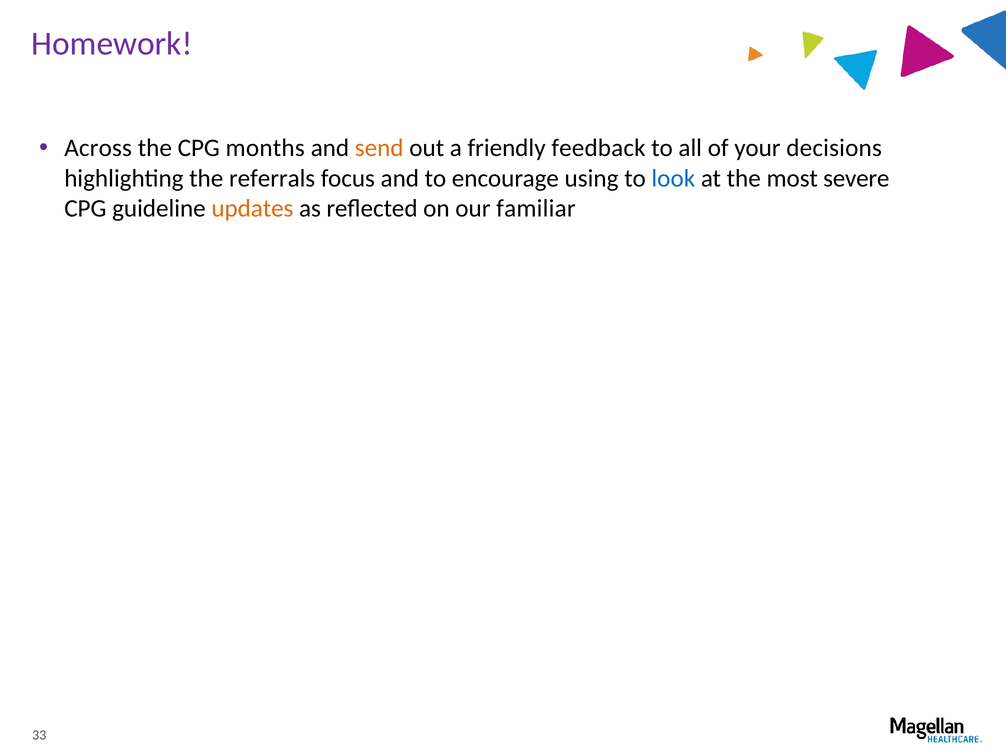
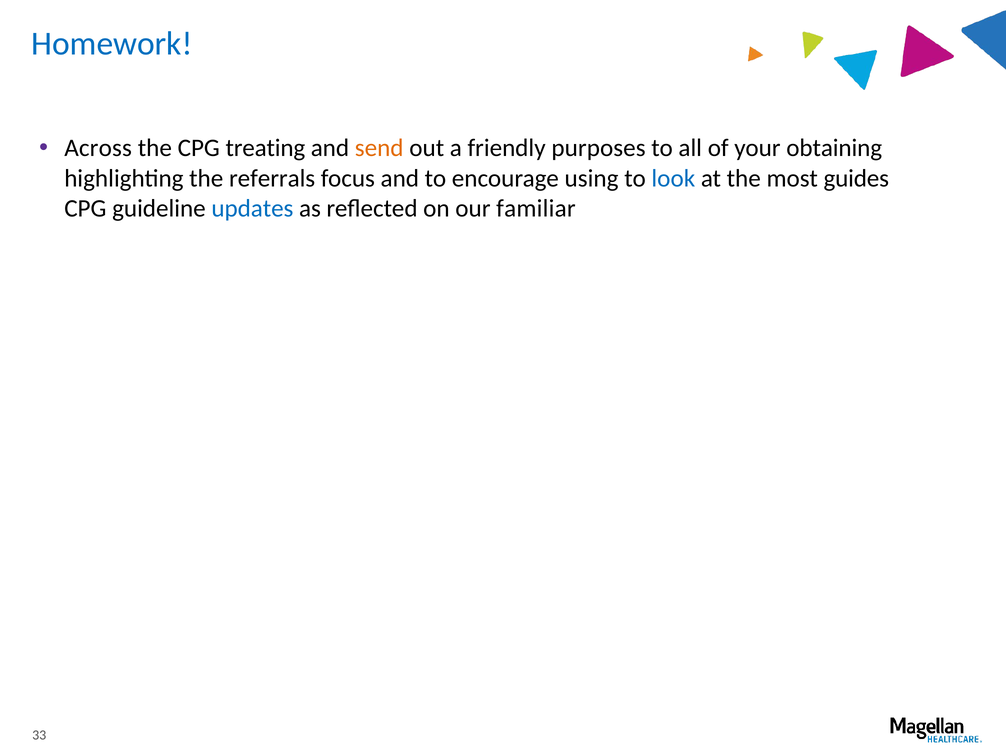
Homework colour: purple -> blue
months: months -> treating
feedback: feedback -> purposes
decisions: decisions -> obtaining
severe: severe -> guides
updates colour: orange -> blue
